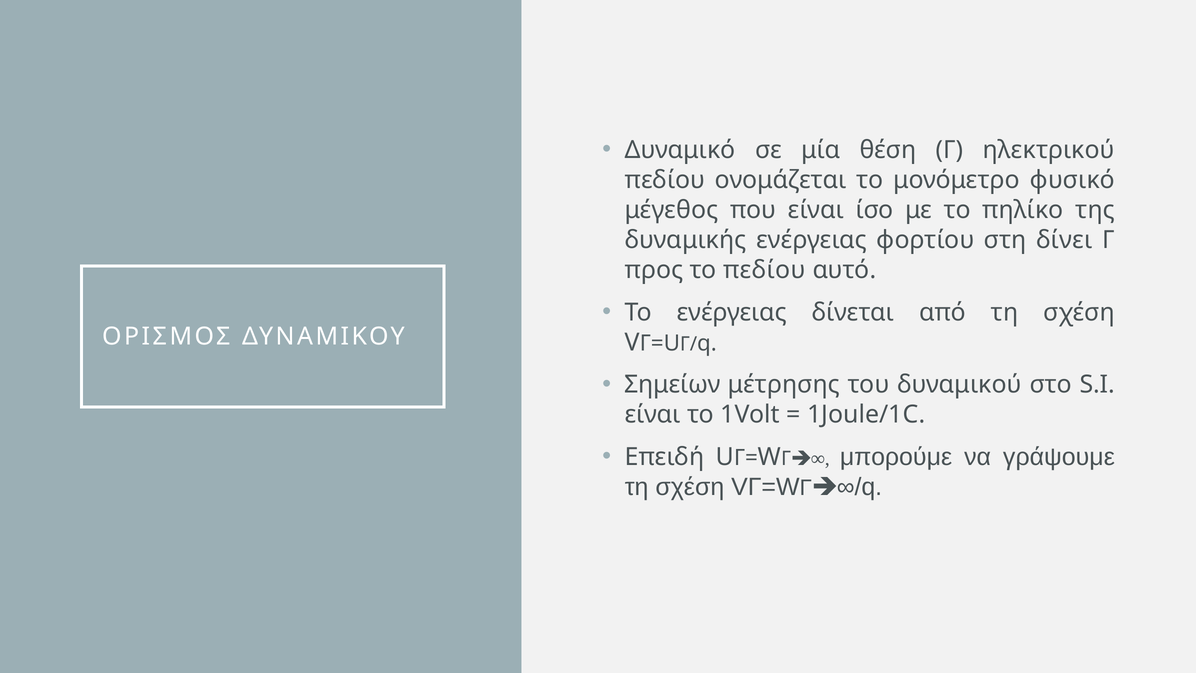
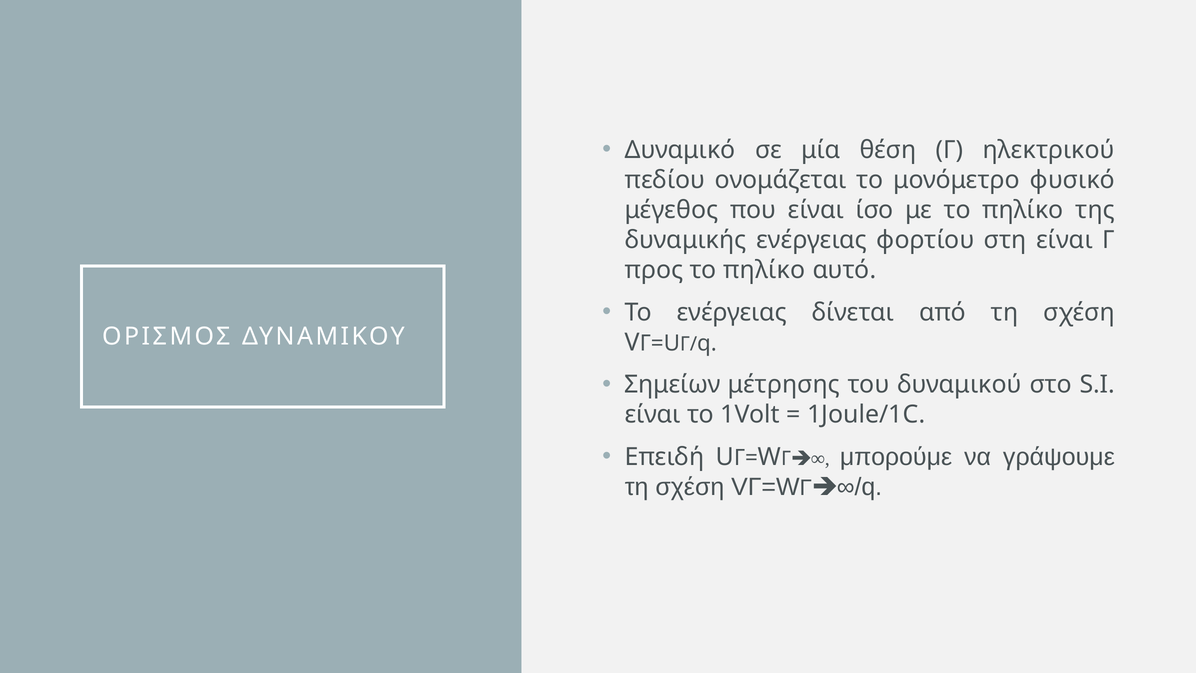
στη δίνει: δίνει -> είναι
προς το πεδίου: πεδίου -> πηλίκο
